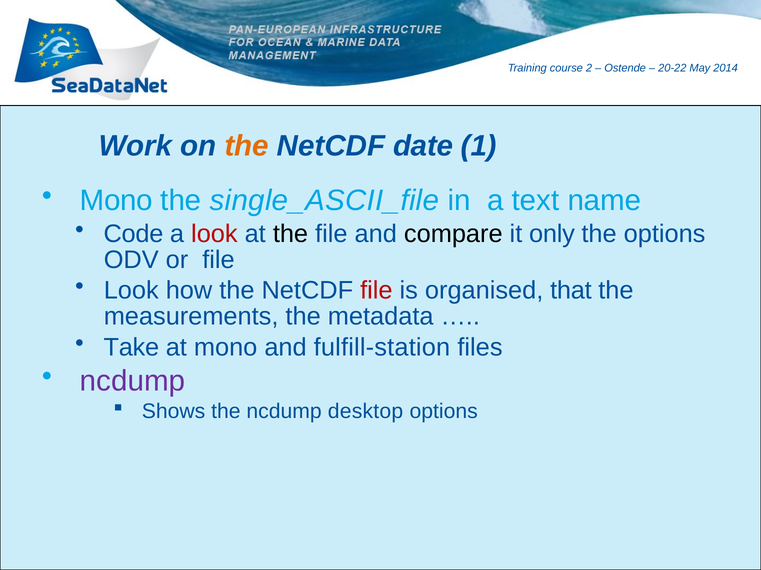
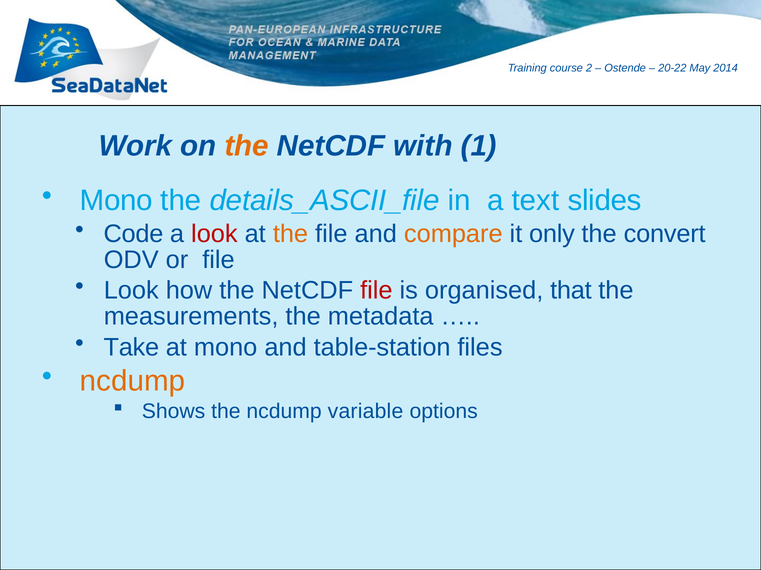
date: date -> with
single_ASCII_file: single_ASCII_file -> details_ASCII_file
name: name -> slides
the at (290, 234) colour: black -> orange
compare colour: black -> orange
the options: options -> convert
fulfill-station: fulfill-station -> table-station
ncdump at (133, 382) colour: purple -> orange
desktop: desktop -> variable
